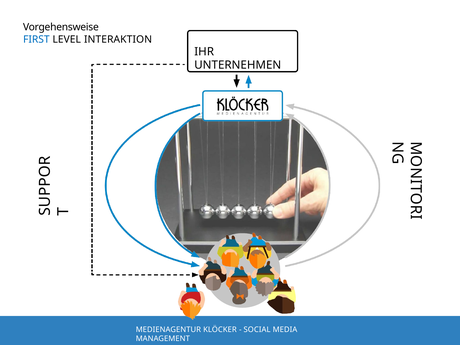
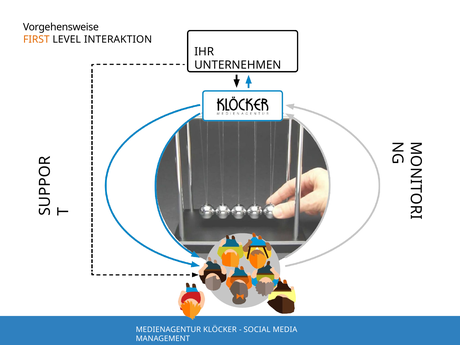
FIRST colour: blue -> orange
